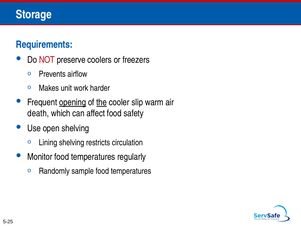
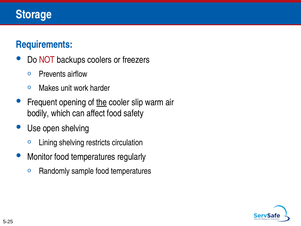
preserve: preserve -> backups
opening underline: present -> none
death: death -> bodily
